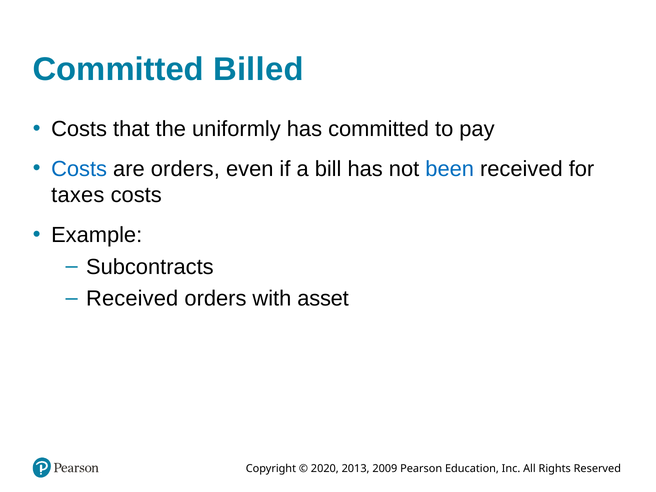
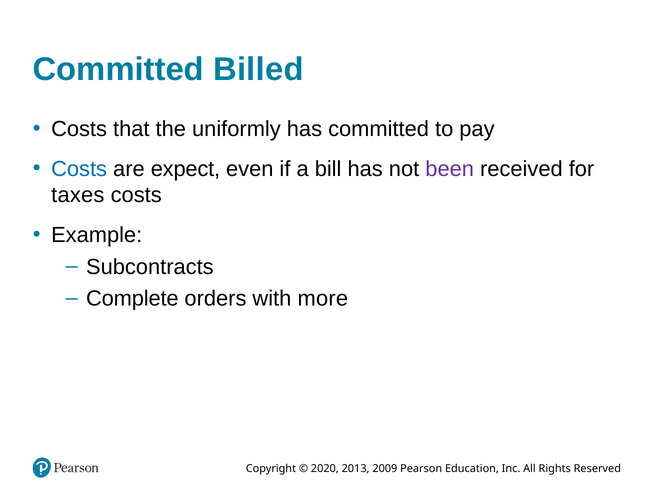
are orders: orders -> expect
been colour: blue -> purple
Received at (132, 299): Received -> Complete
asset: asset -> more
